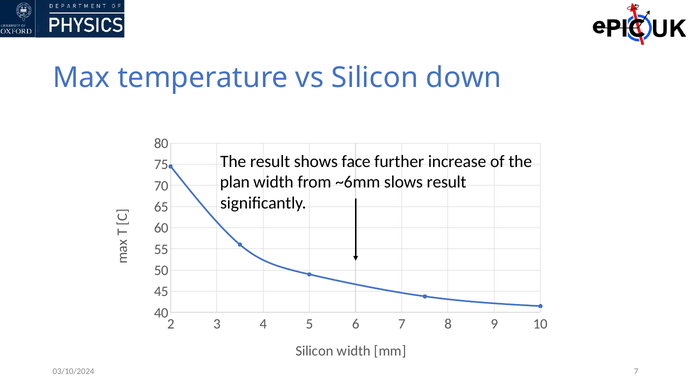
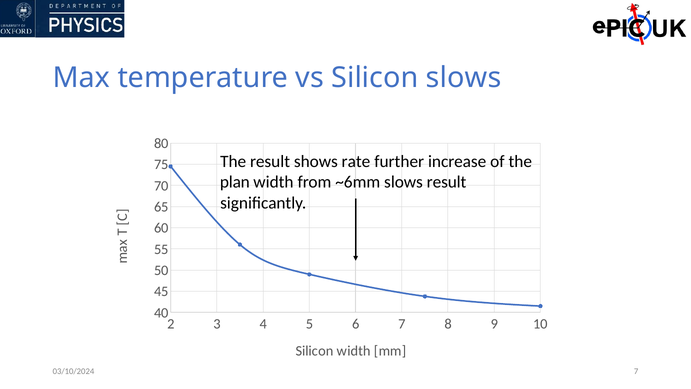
Silicon down: down -> slows
face: face -> rate
